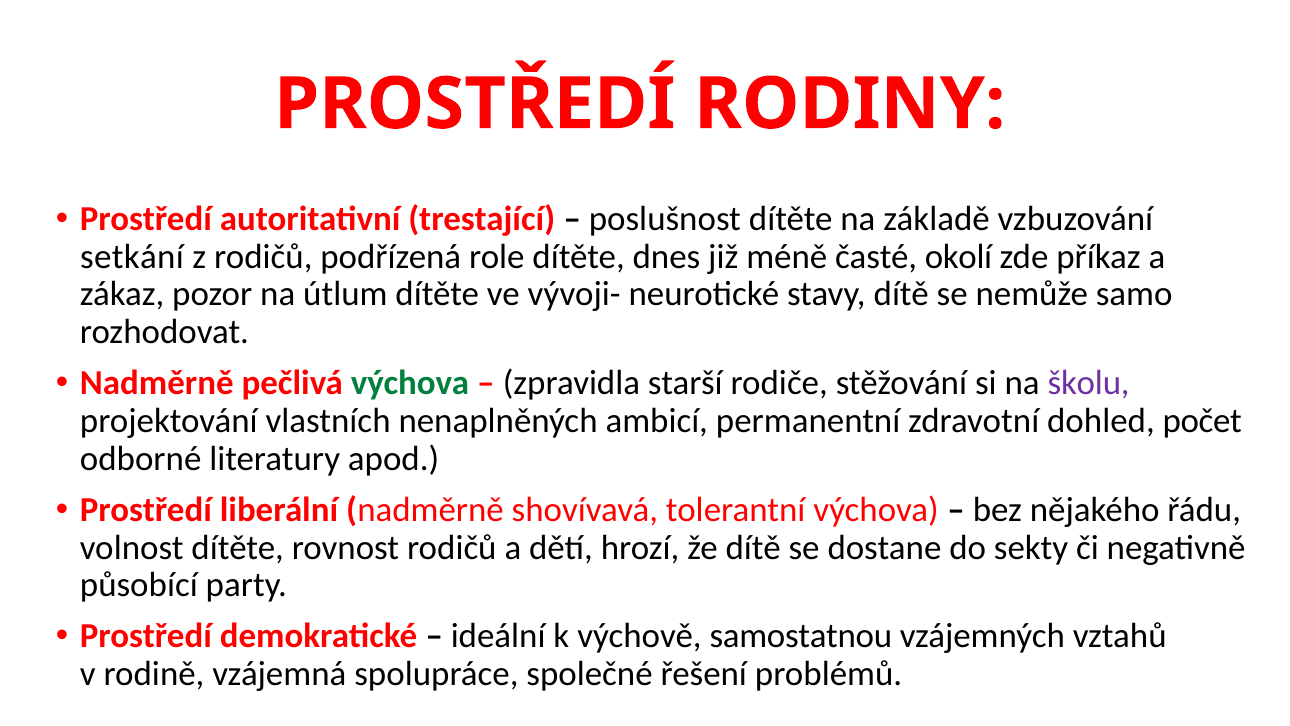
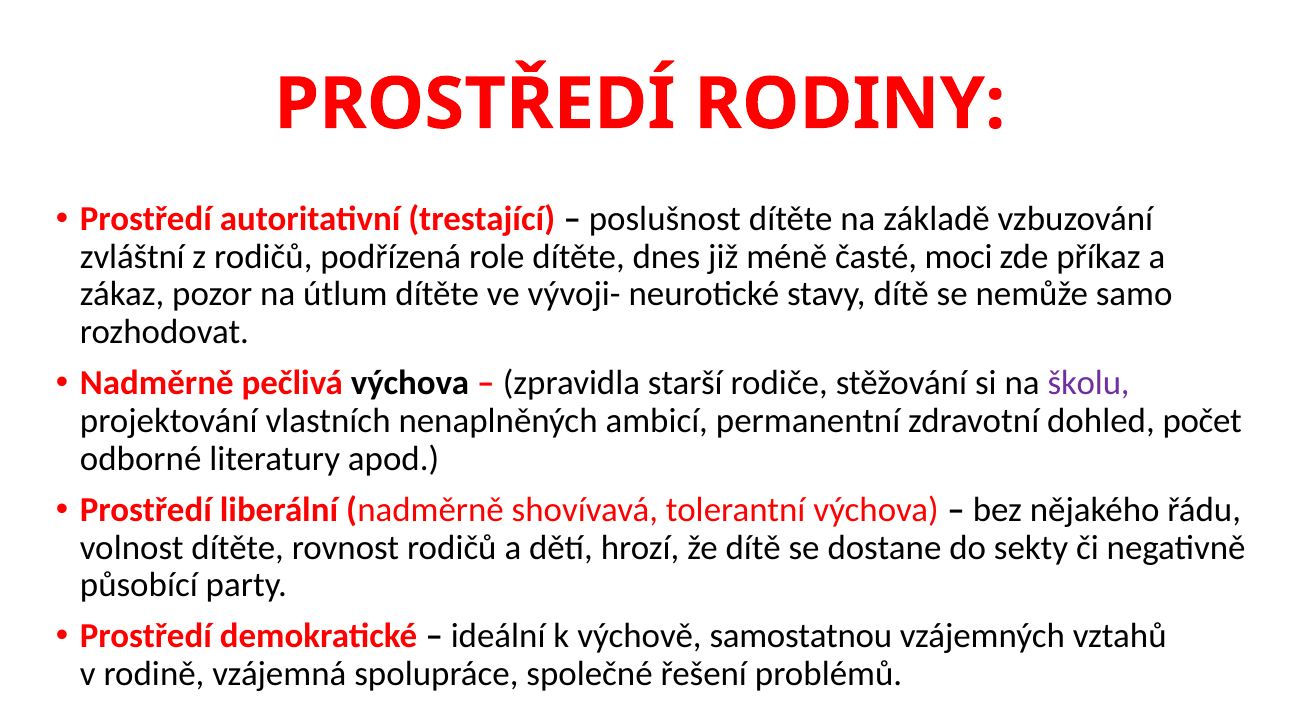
setkání: setkání -> zvláštní
okolí: okolí -> moci
výchova at (410, 383) colour: green -> black
